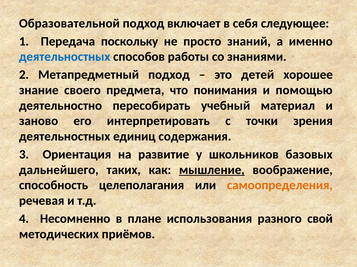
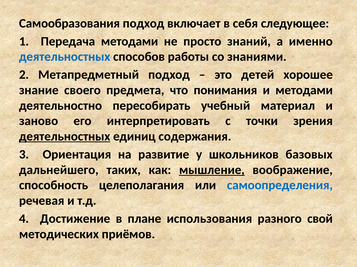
Образовательной: Образовательной -> Самообразования
Передача поскольку: поскольку -> методами
и помощью: помощью -> методами
деятельностных at (65, 137) underline: none -> present
самоопределения colour: orange -> blue
Несомненно: Несомненно -> Достижение
